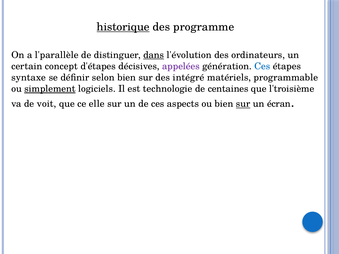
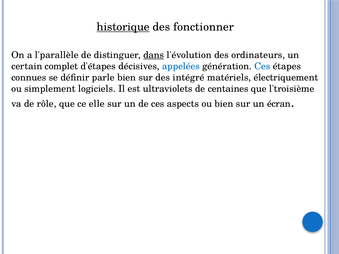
programme: programme -> fonctionner
concept: concept -> complet
appelées colour: purple -> blue
syntaxe: syntaxe -> connues
selon: selon -> parle
programmable: programmable -> électriquement
simplement underline: present -> none
technologie: technologie -> ultraviolets
voit: voit -> rôle
sur at (243, 104) underline: present -> none
